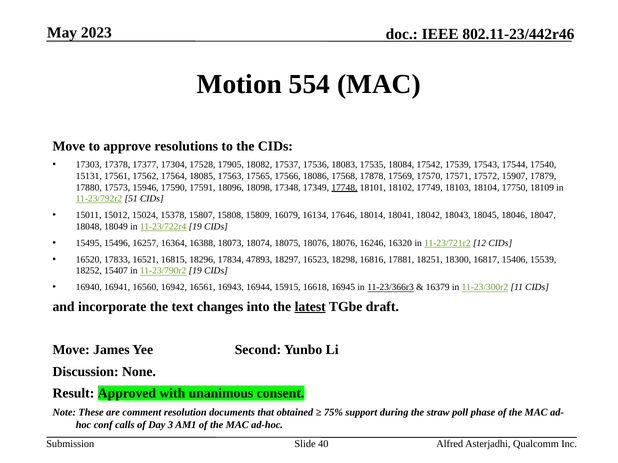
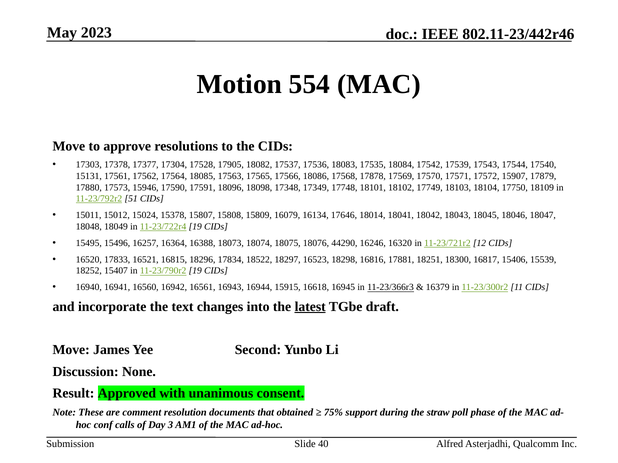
17748 underline: present -> none
18076 18076: 18076 -> 44290
47893: 47893 -> 18522
